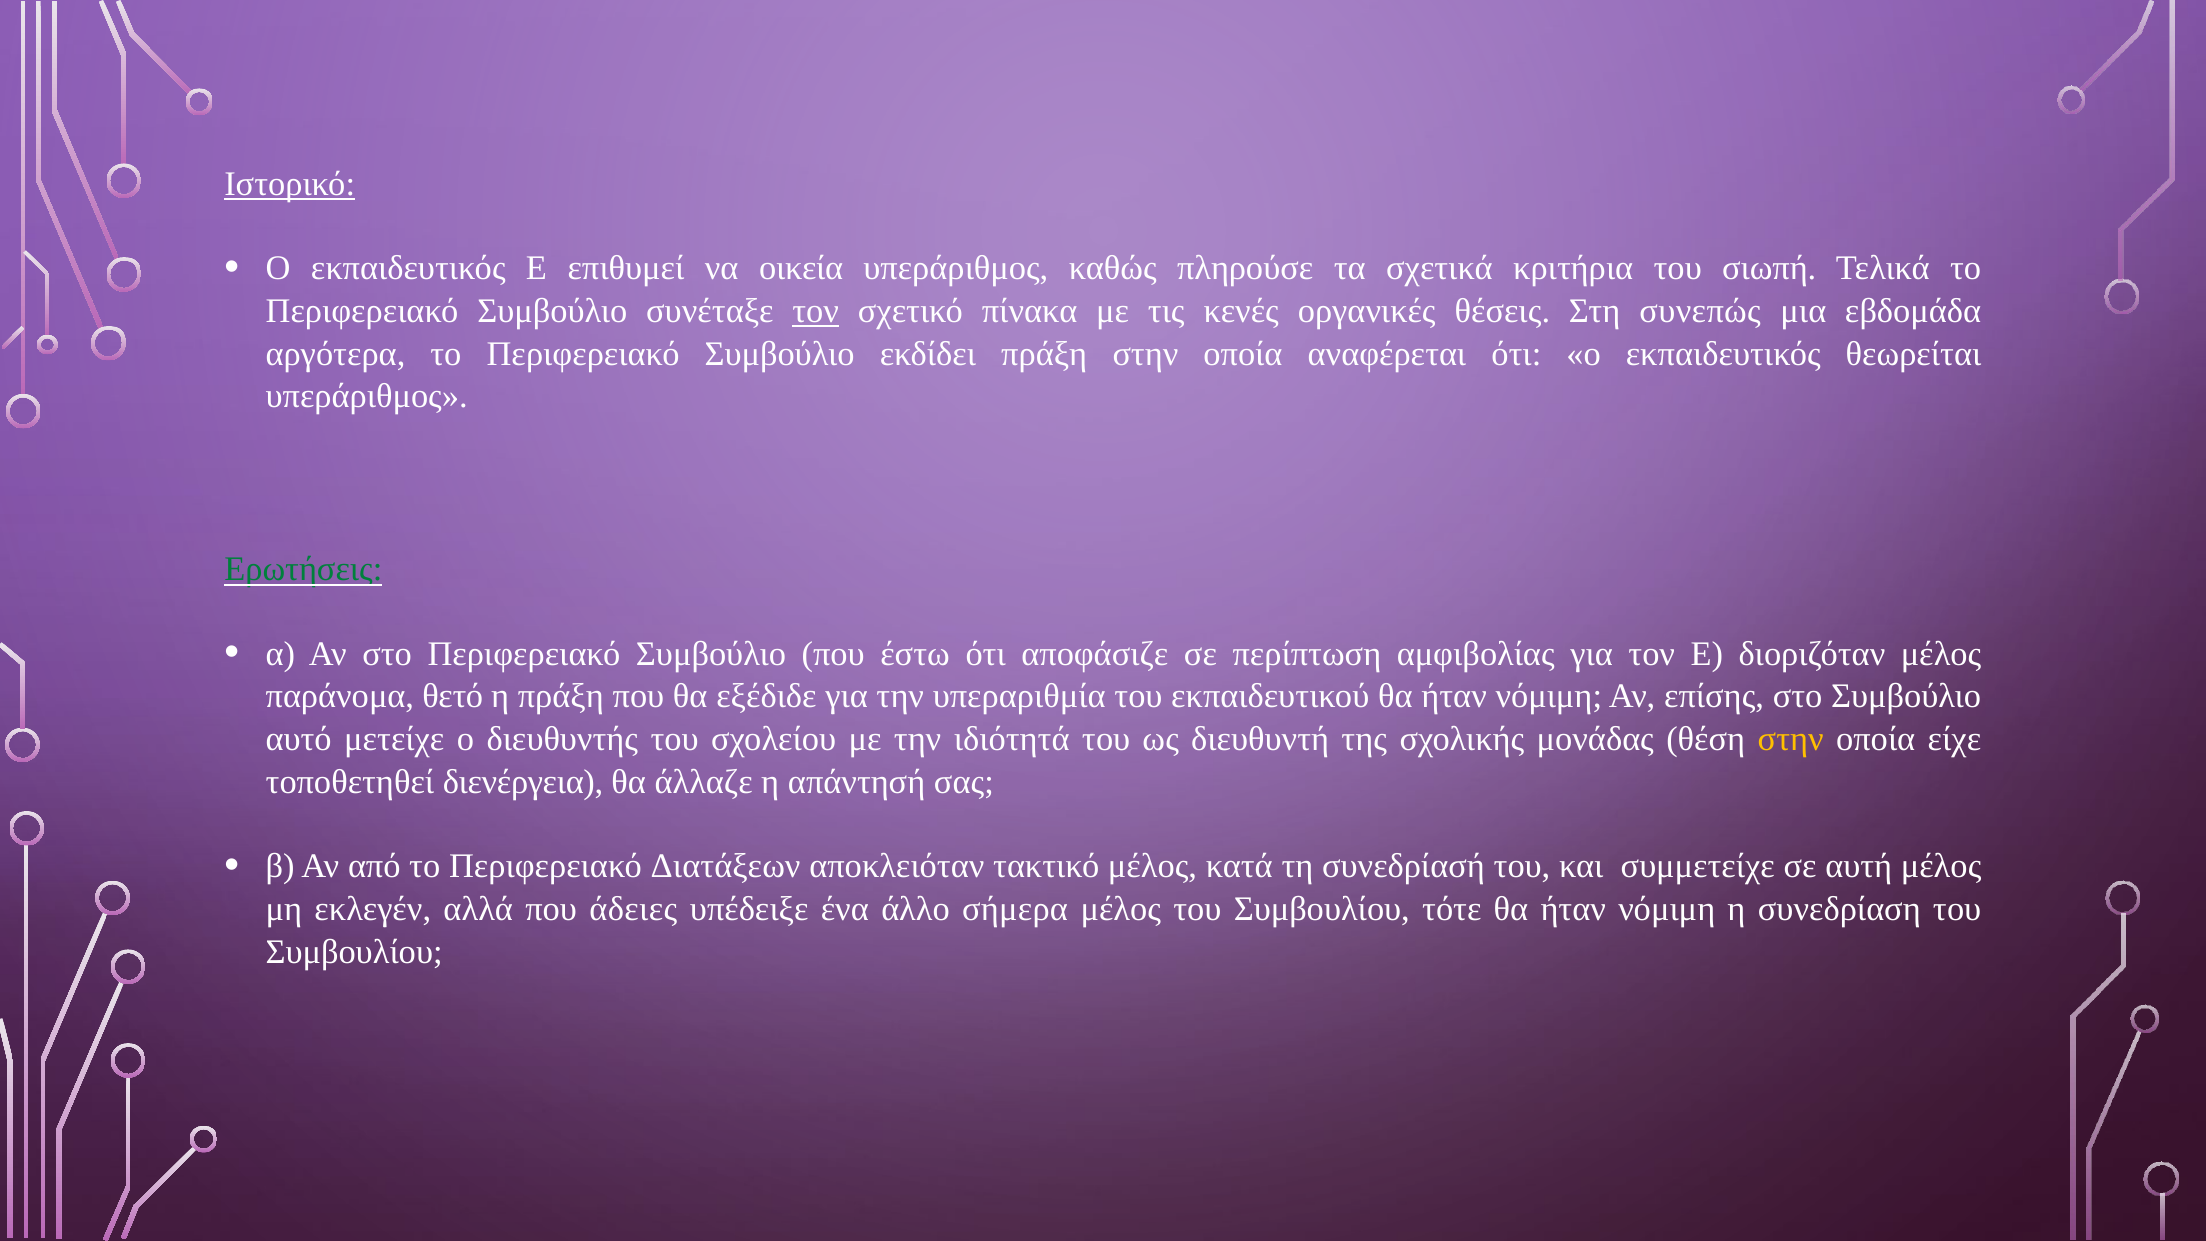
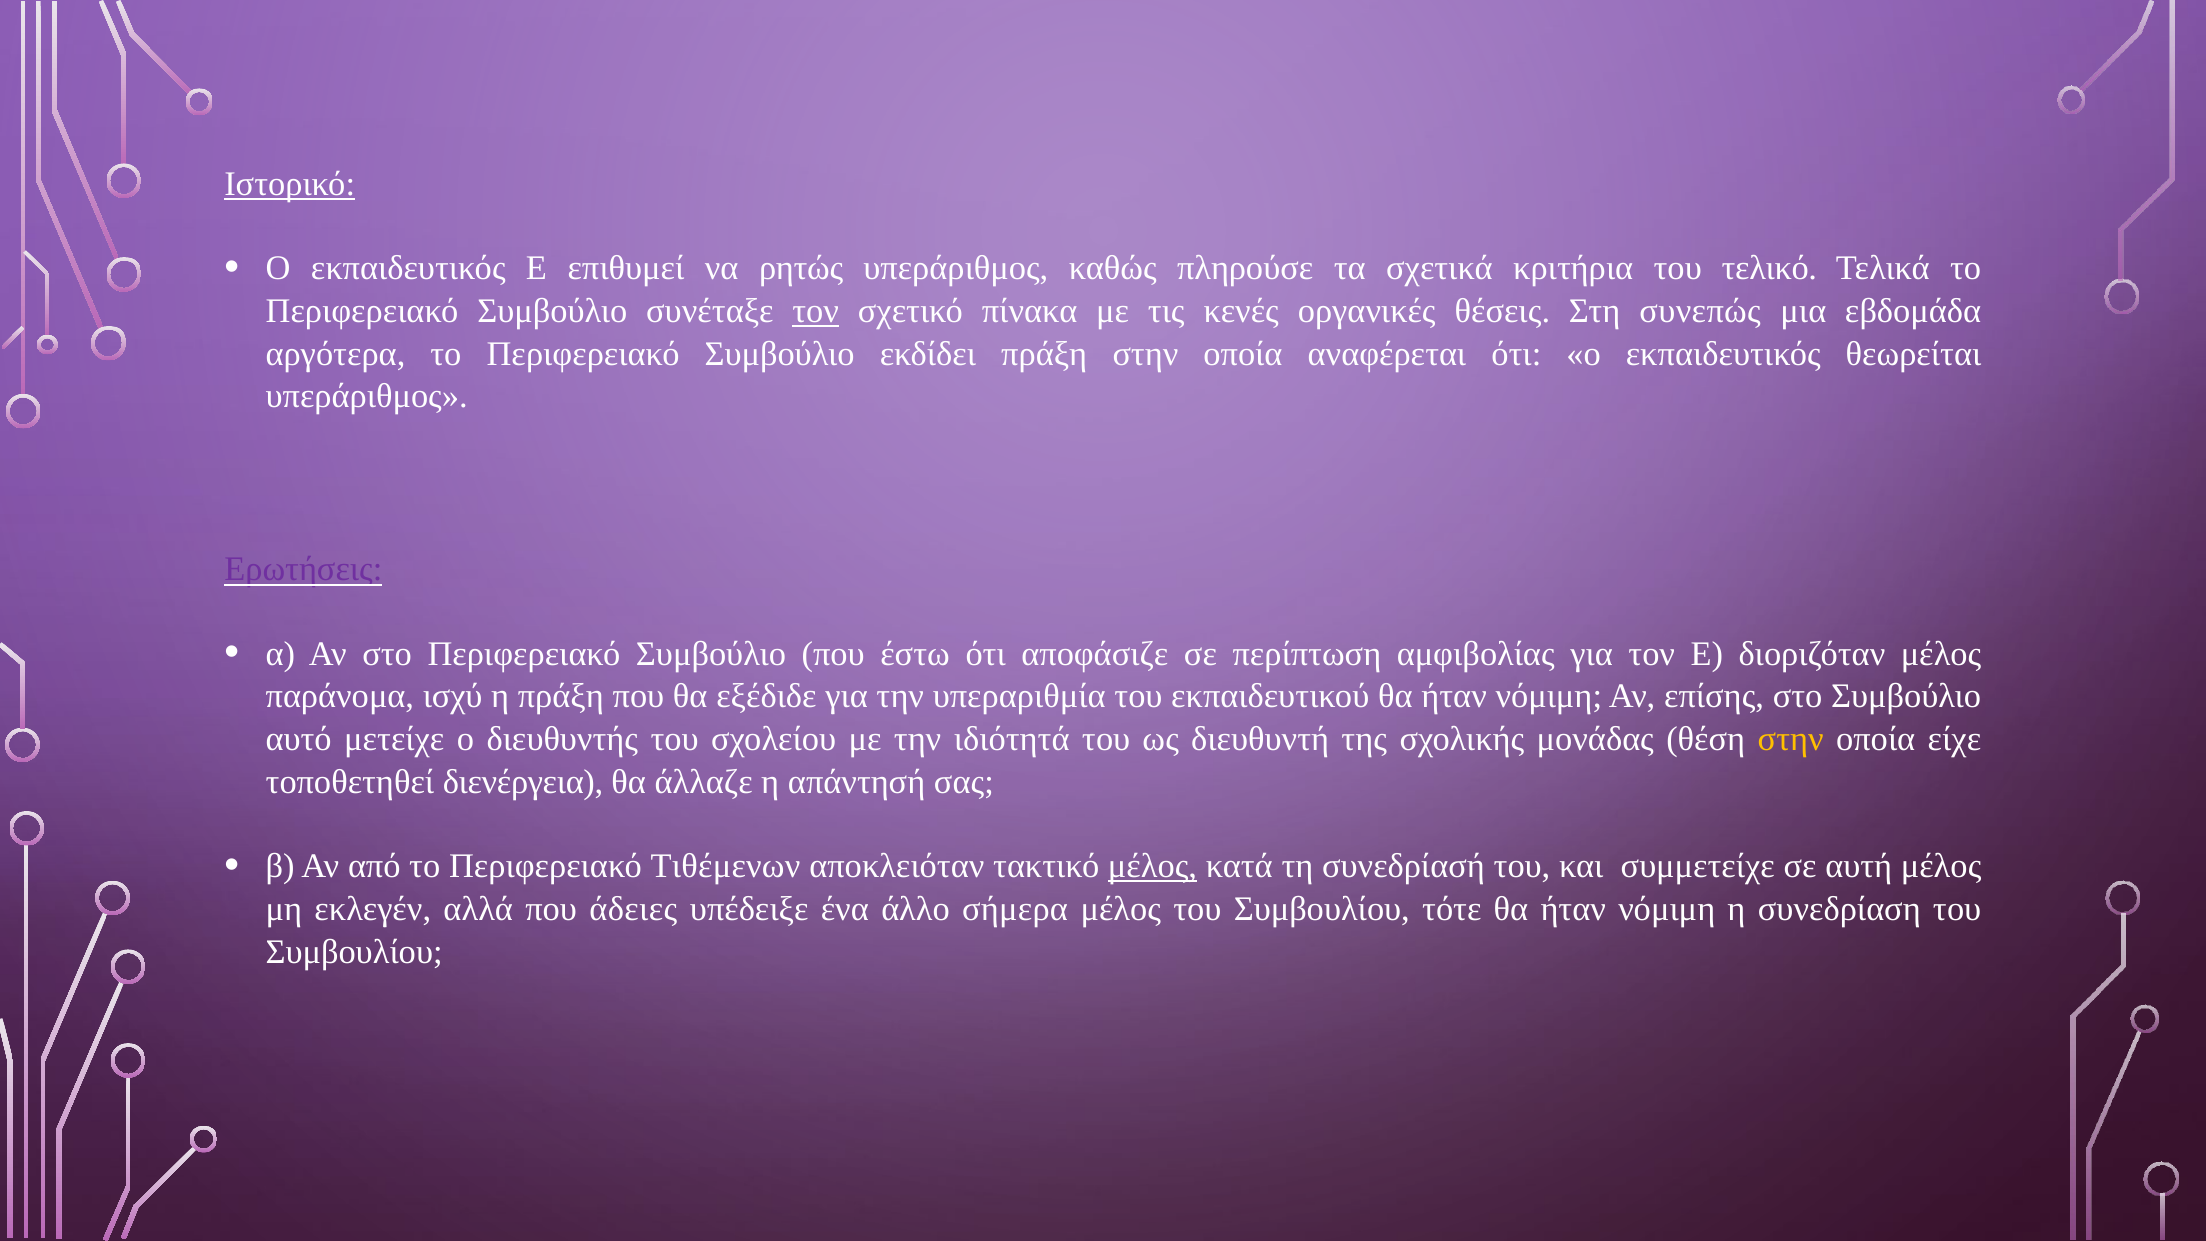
οικεία: οικεία -> ρητώς
σιωπή: σιωπή -> τελικό
Ερωτήσεις colour: green -> purple
θετό: θετό -> ισχύ
Διατάξεων: Διατάξεων -> Τιθέμενων
μέλος at (1153, 866) underline: none -> present
